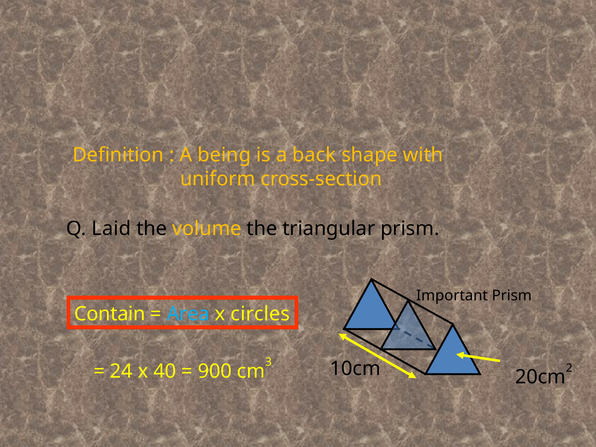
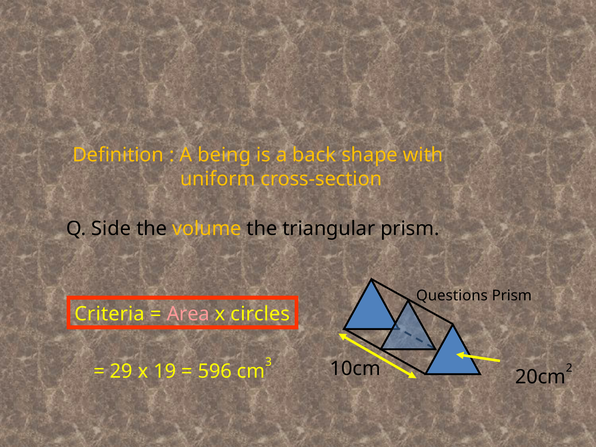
Laid: Laid -> Side
Important: Important -> Questions
Contain: Contain -> Criteria
Area colour: light blue -> pink
24: 24 -> 29
40: 40 -> 19
900: 900 -> 596
